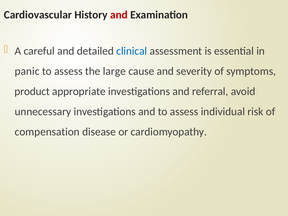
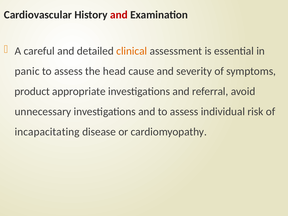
clinical colour: blue -> orange
large: large -> head
compensation: compensation -> incapacitating
